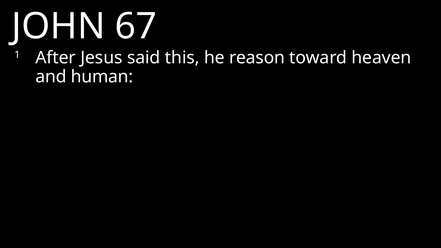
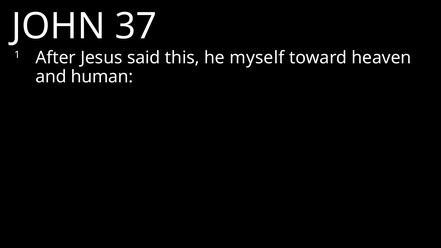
67: 67 -> 37
reason: reason -> myself
